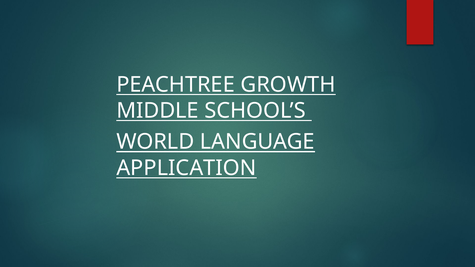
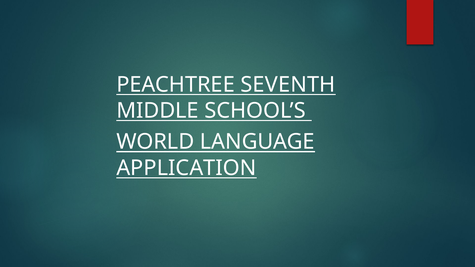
GROWTH: GROWTH -> SEVENTH
